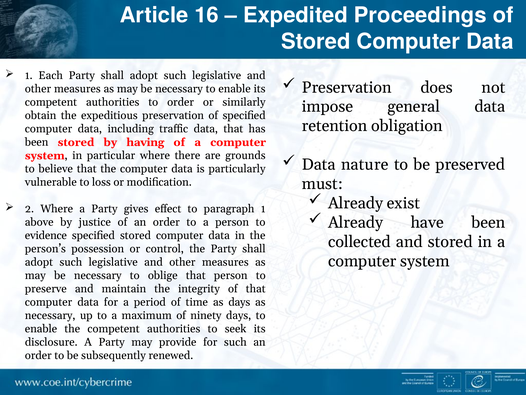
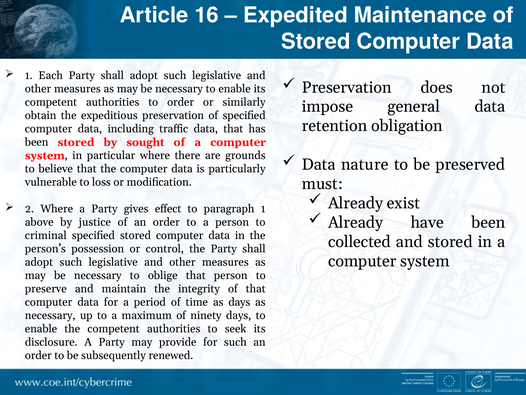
Proceedings: Proceedings -> Maintenance
having: having -> sought
evidence: evidence -> criminal
